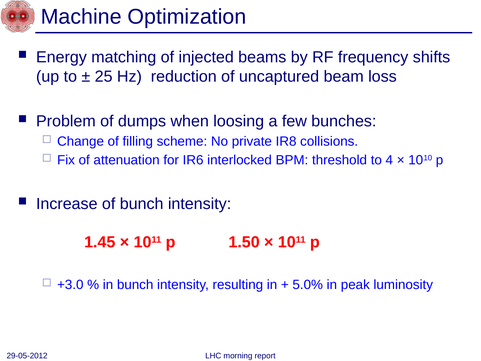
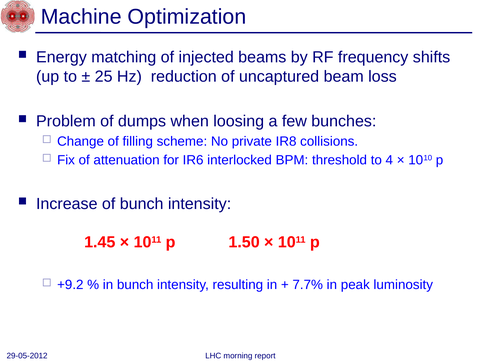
+3.0: +3.0 -> +9.2
5.0%: 5.0% -> 7.7%
